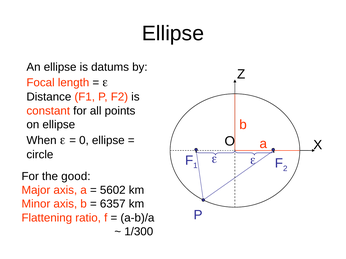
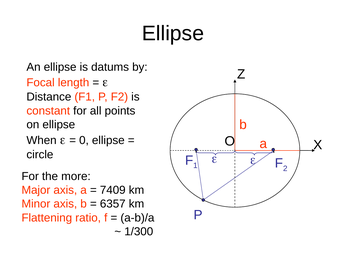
good: good -> more
5602: 5602 -> 7409
